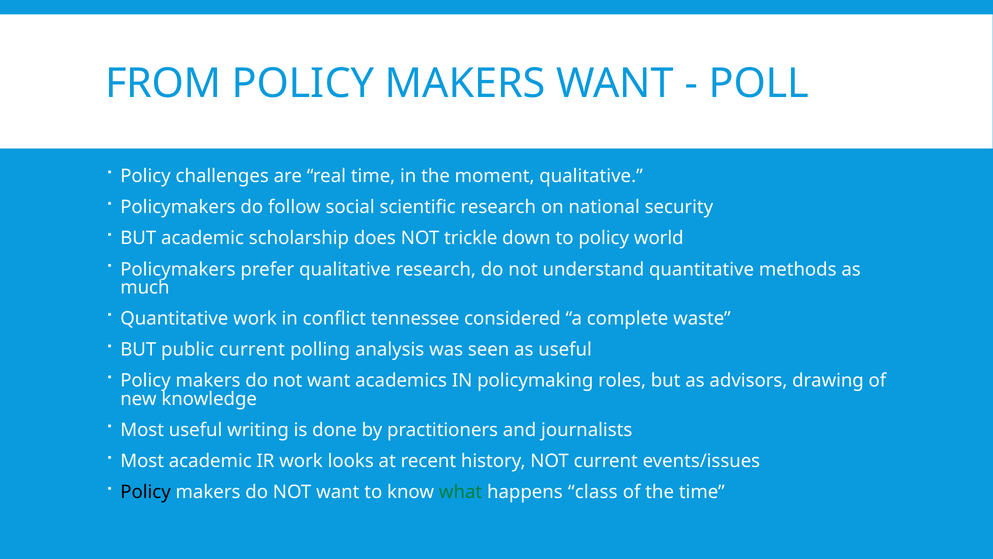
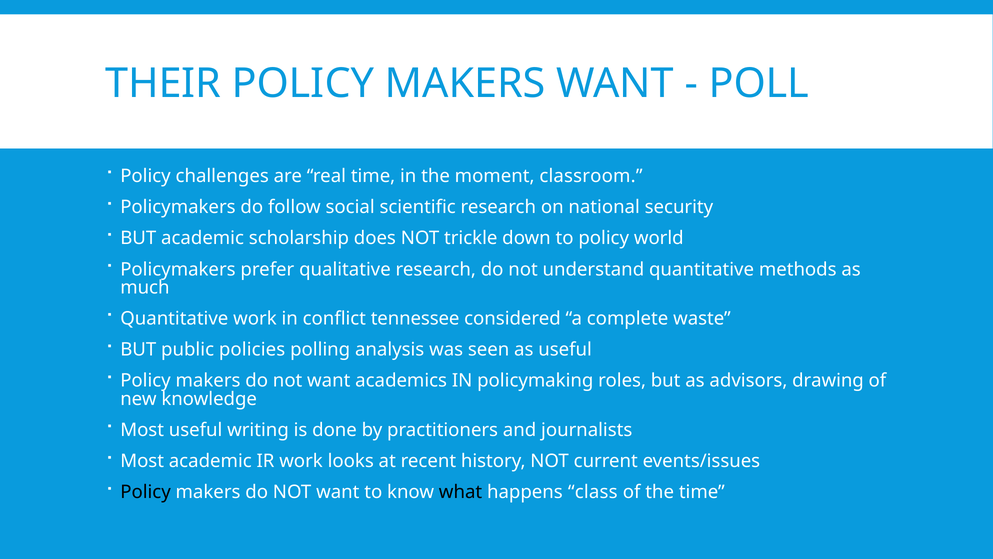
FROM: FROM -> THEIR
moment qualitative: qualitative -> classroom
public current: current -> policies
what colour: green -> black
